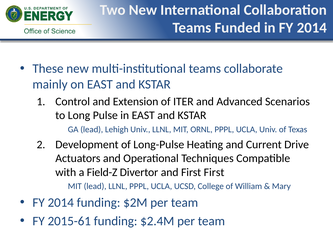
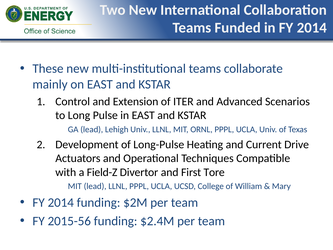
First First: First -> Tore
2015-61: 2015-61 -> 2015-56
